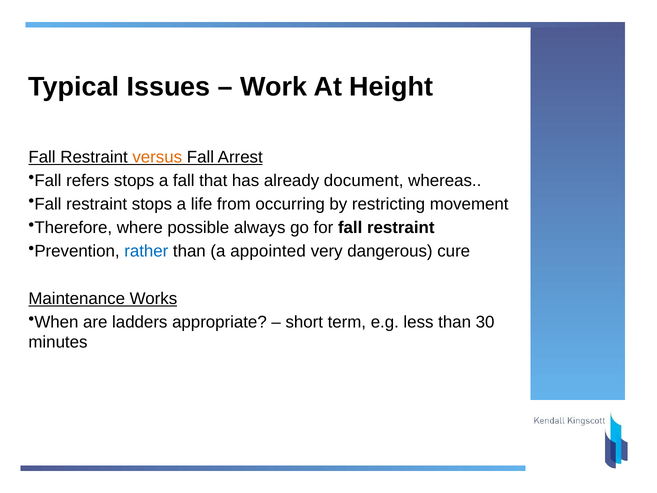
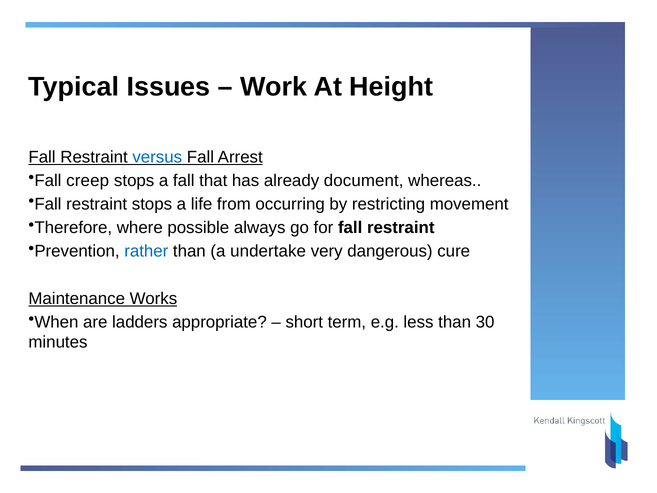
versus colour: orange -> blue
refers: refers -> creep
appointed: appointed -> undertake
